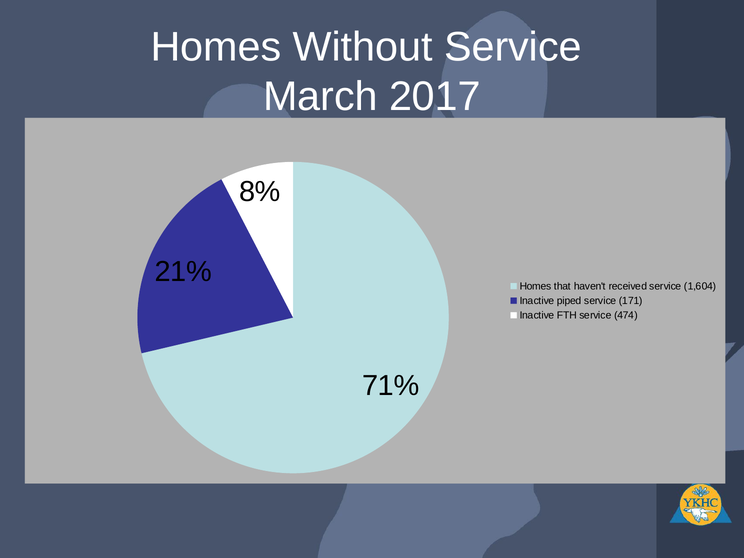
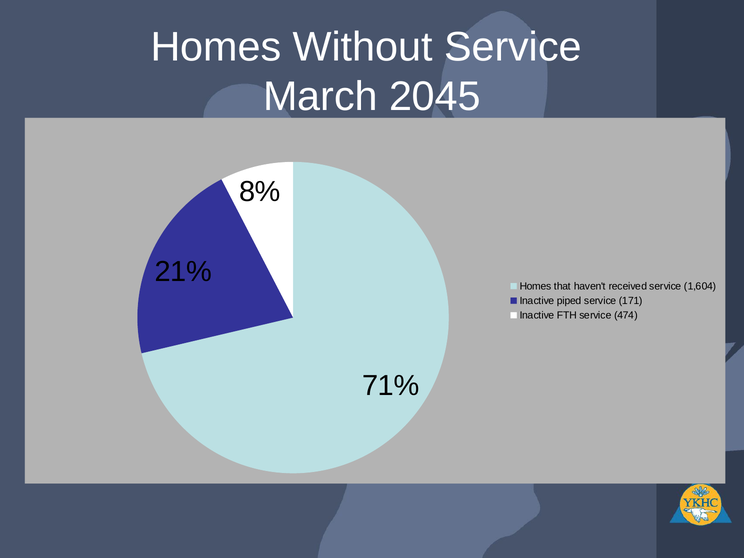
2017: 2017 -> 2045
